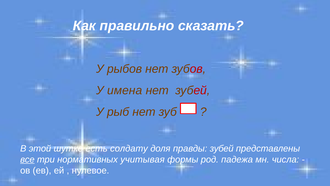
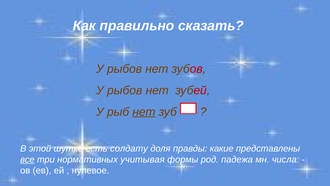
имена at (125, 90): имена -> рыбов
нет at (144, 112) underline: none -> present
правды зубей: зубей -> какие
